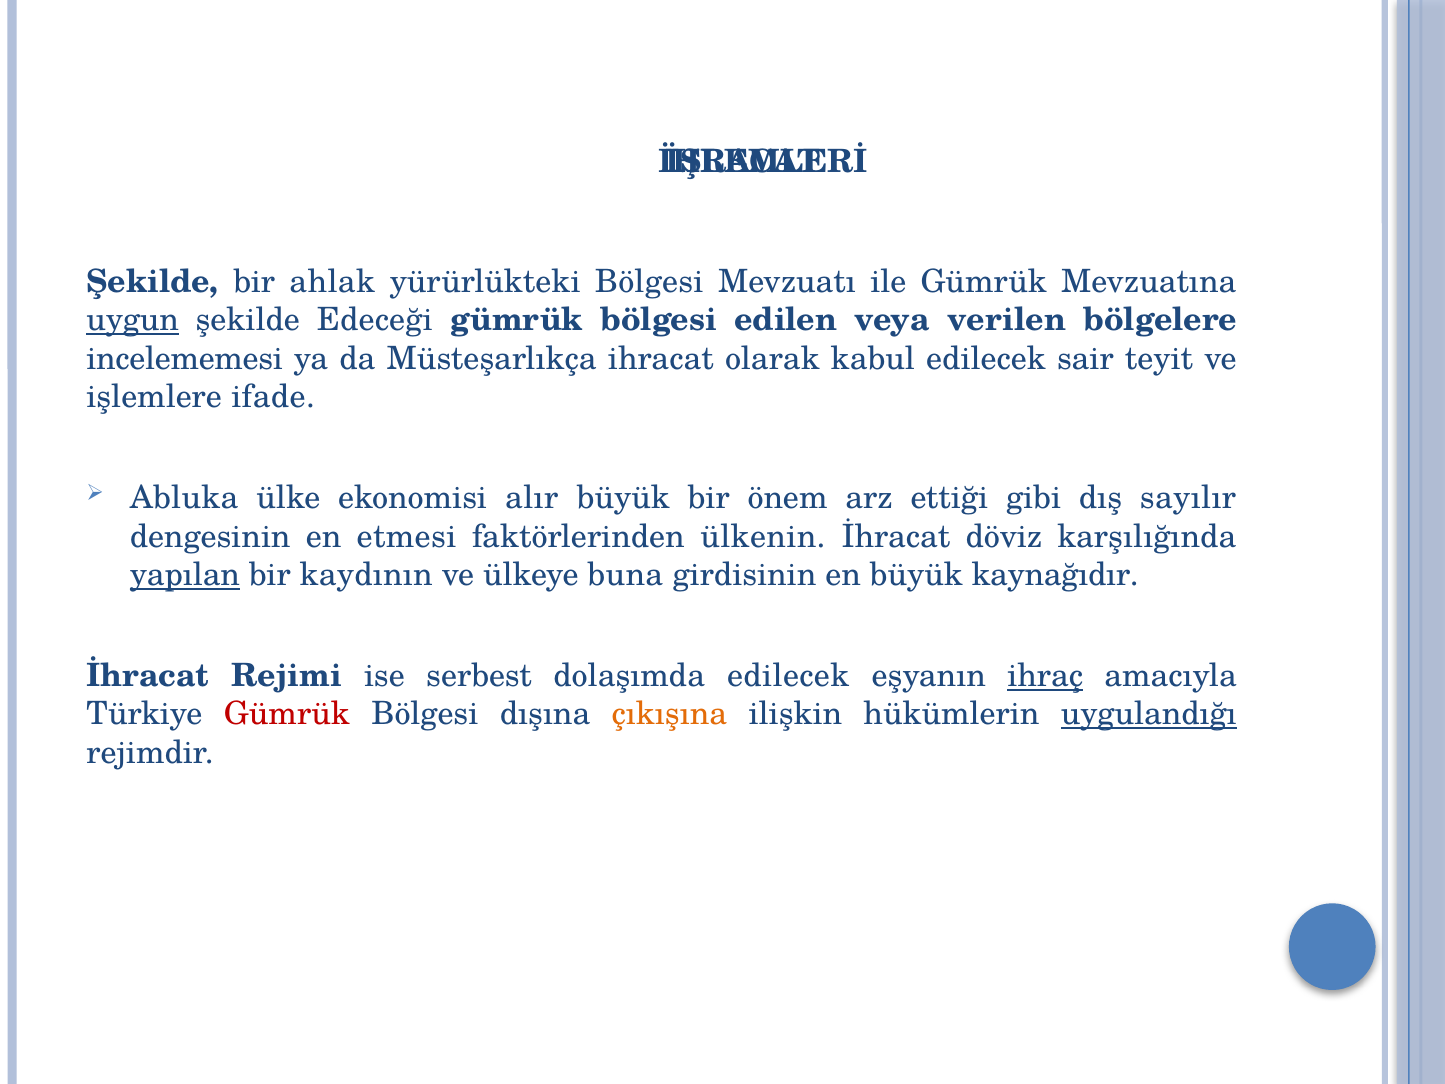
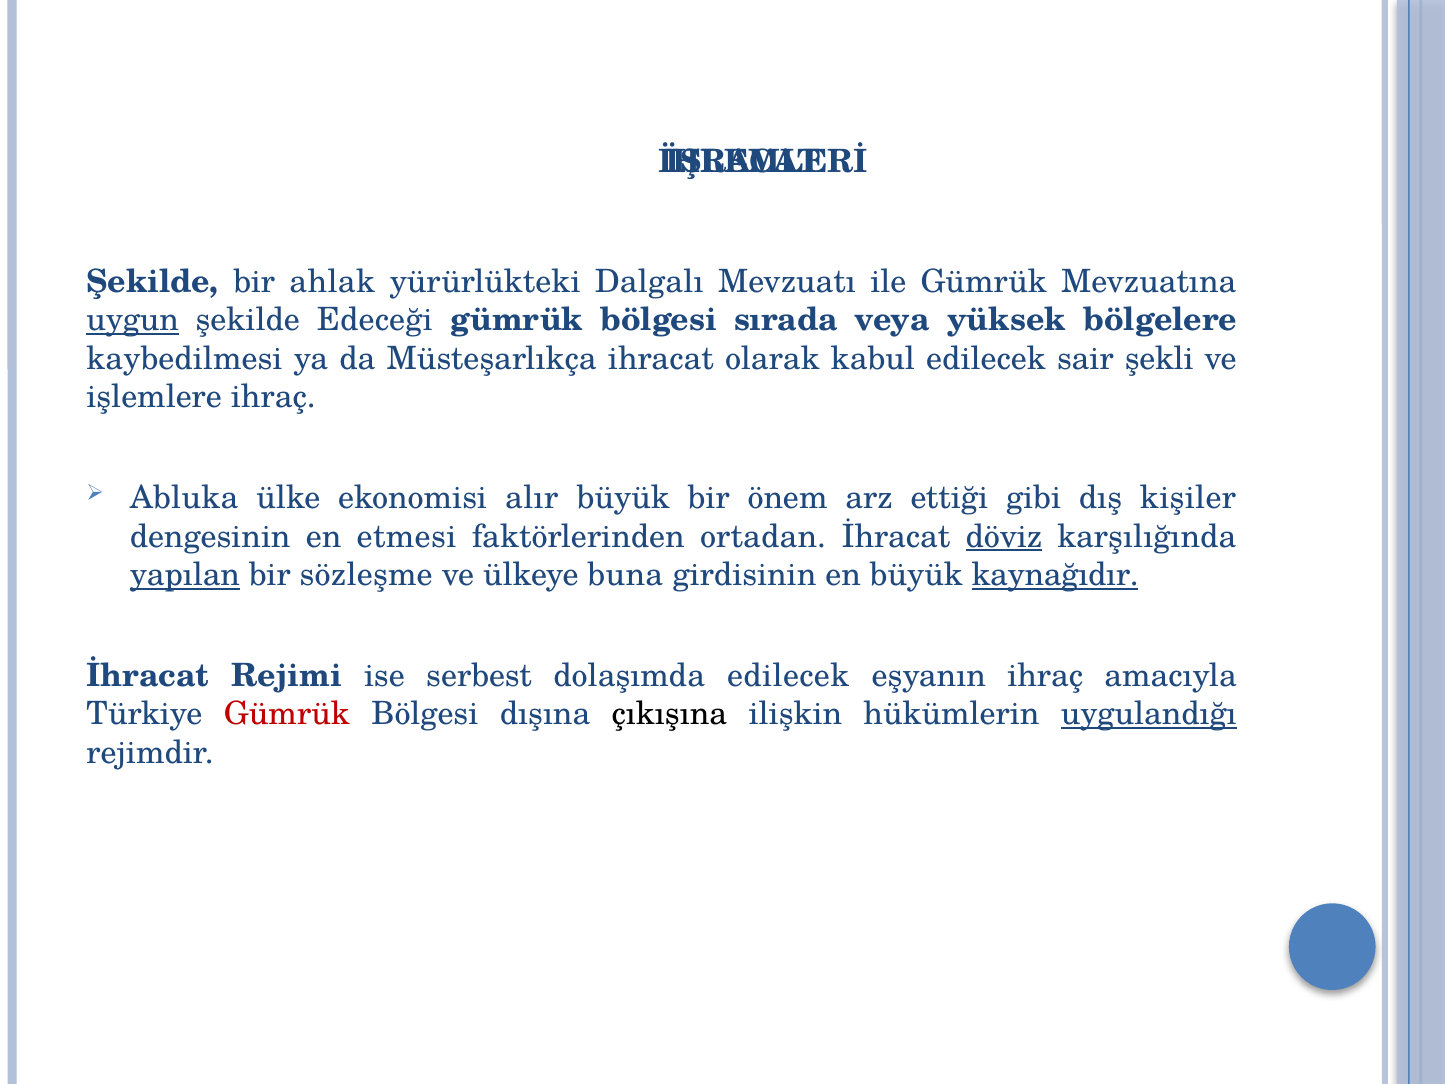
yürürlükteki Bölgesi: Bölgesi -> Dalgalı
edilen: edilen -> sırada
verilen: verilen -> yüksek
incelememesi: incelememesi -> kaybedilmesi
teyit: teyit -> şekli
işlemlere ifade: ifade -> ihraç
sayılır: sayılır -> kişiler
ülkenin: ülkenin -> ortadan
döviz underline: none -> present
kaydının: kaydının -> sözleşme
kaynağıdır underline: none -> present
ihraç at (1045, 676) underline: present -> none
çıkışına colour: orange -> black
